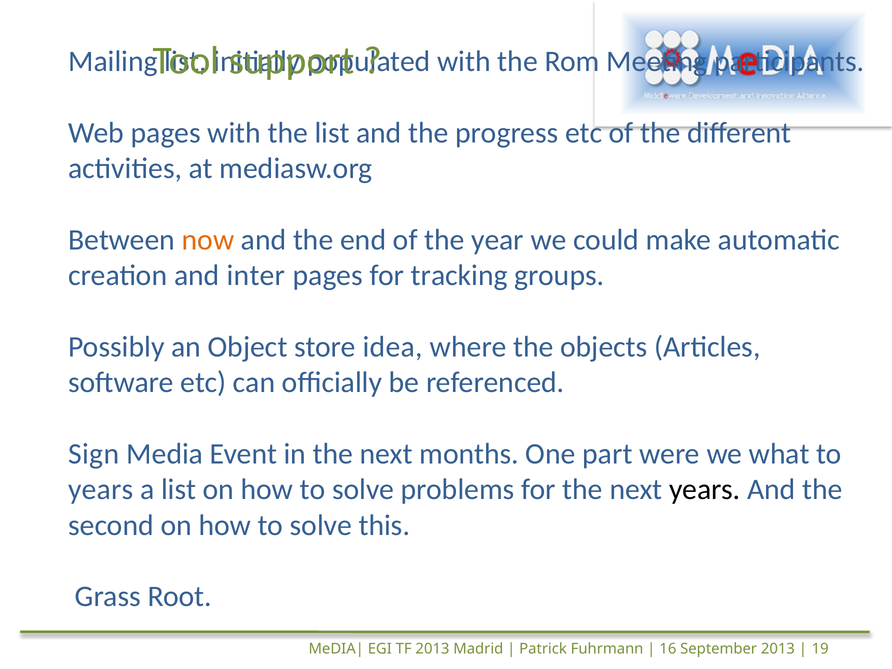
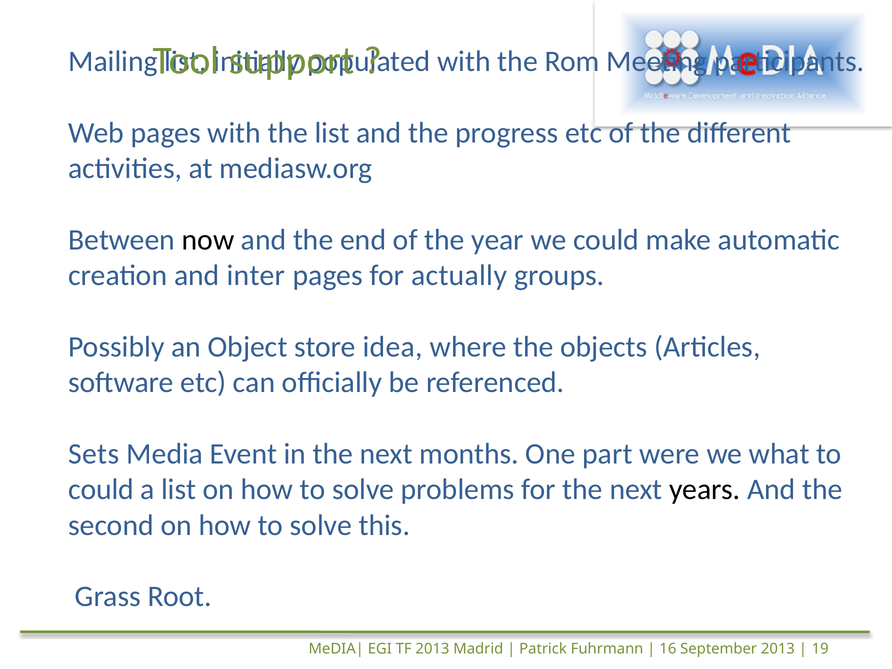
now colour: orange -> black
tracking: tracking -> actually
Sign: Sign -> Sets
years at (101, 490): years -> could
